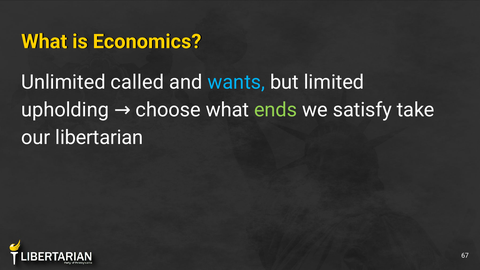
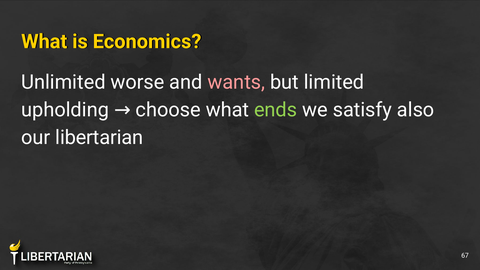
called: called -> worse
wants colour: light blue -> pink
take: take -> also
